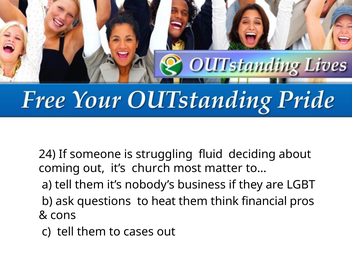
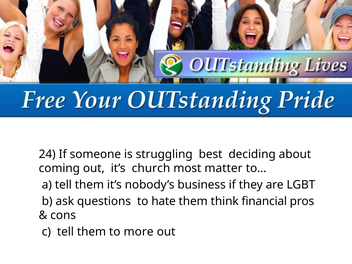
fluid: fluid -> best
heat: heat -> hate
cases: cases -> more
